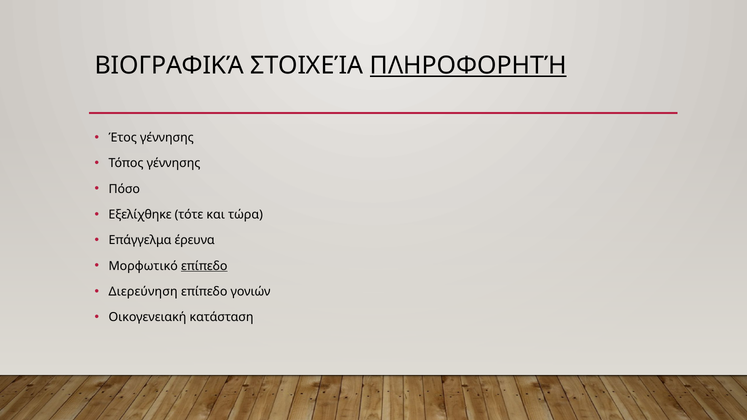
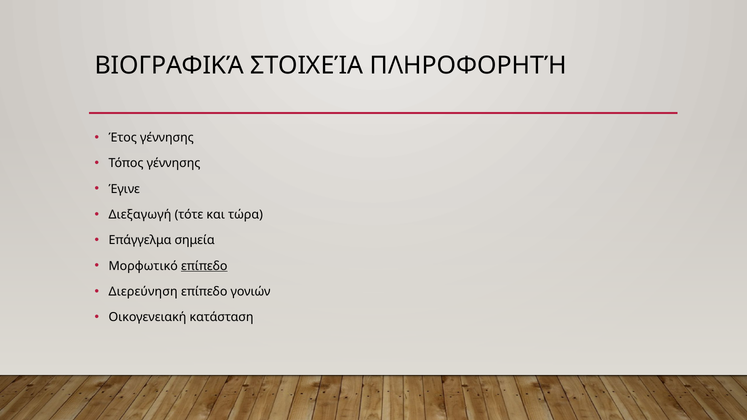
ΠΛΗΡΟΦΟΡΗΤΉ underline: present -> none
Πόσο: Πόσο -> Έγινε
Εξελίχθηκε: Εξελίχθηκε -> Διεξαγωγή
έρευνα: έρευνα -> σημεία
